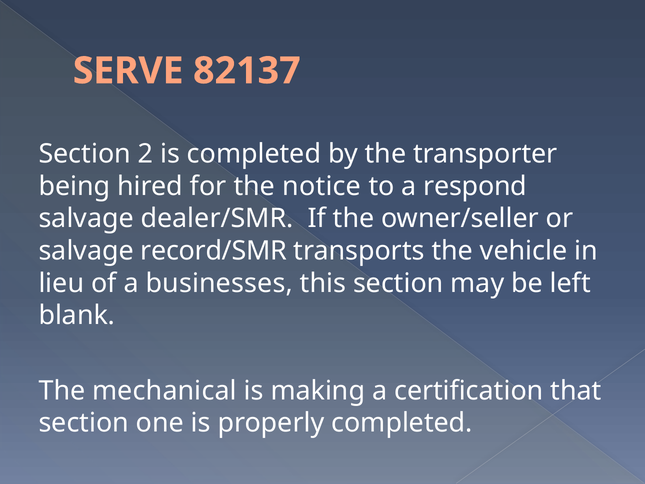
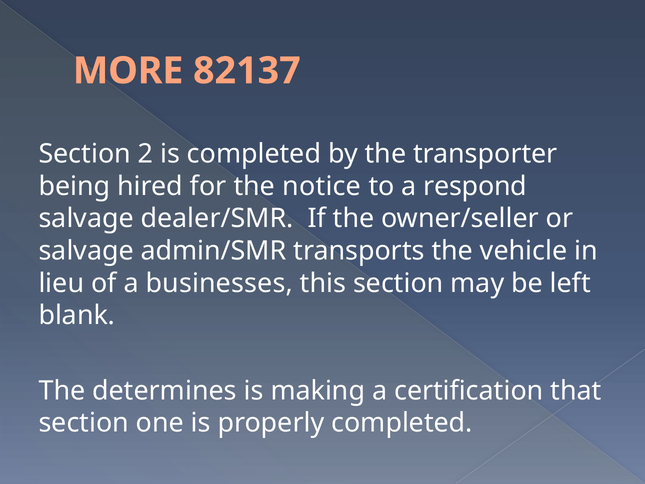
SERVE: SERVE -> MORE
record/SMR: record/SMR -> admin/SMR
mechanical: mechanical -> determines
